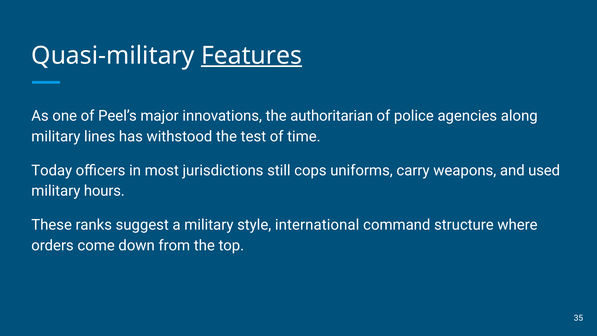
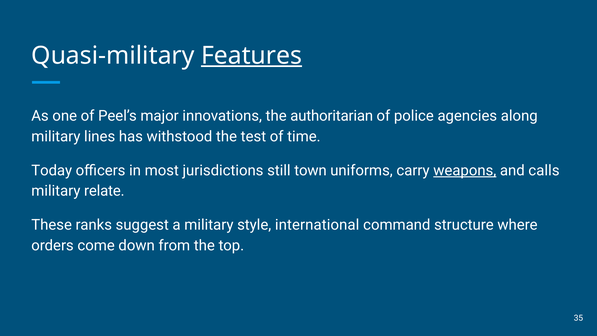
cops: cops -> town
weapons underline: none -> present
used: used -> calls
hours: hours -> relate
